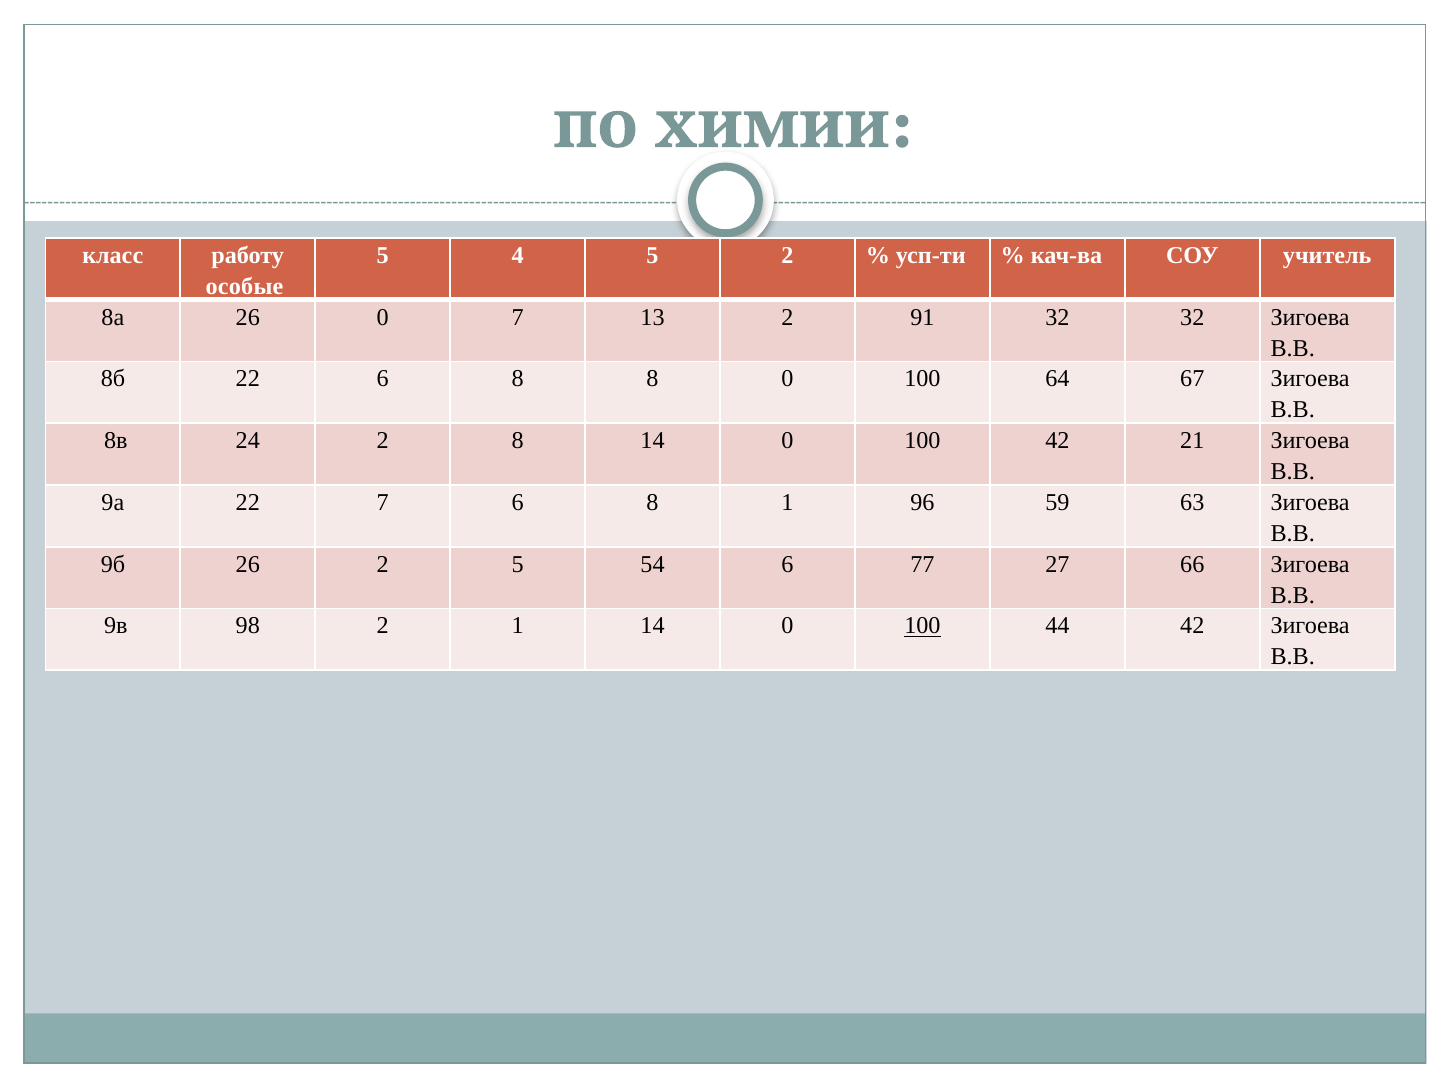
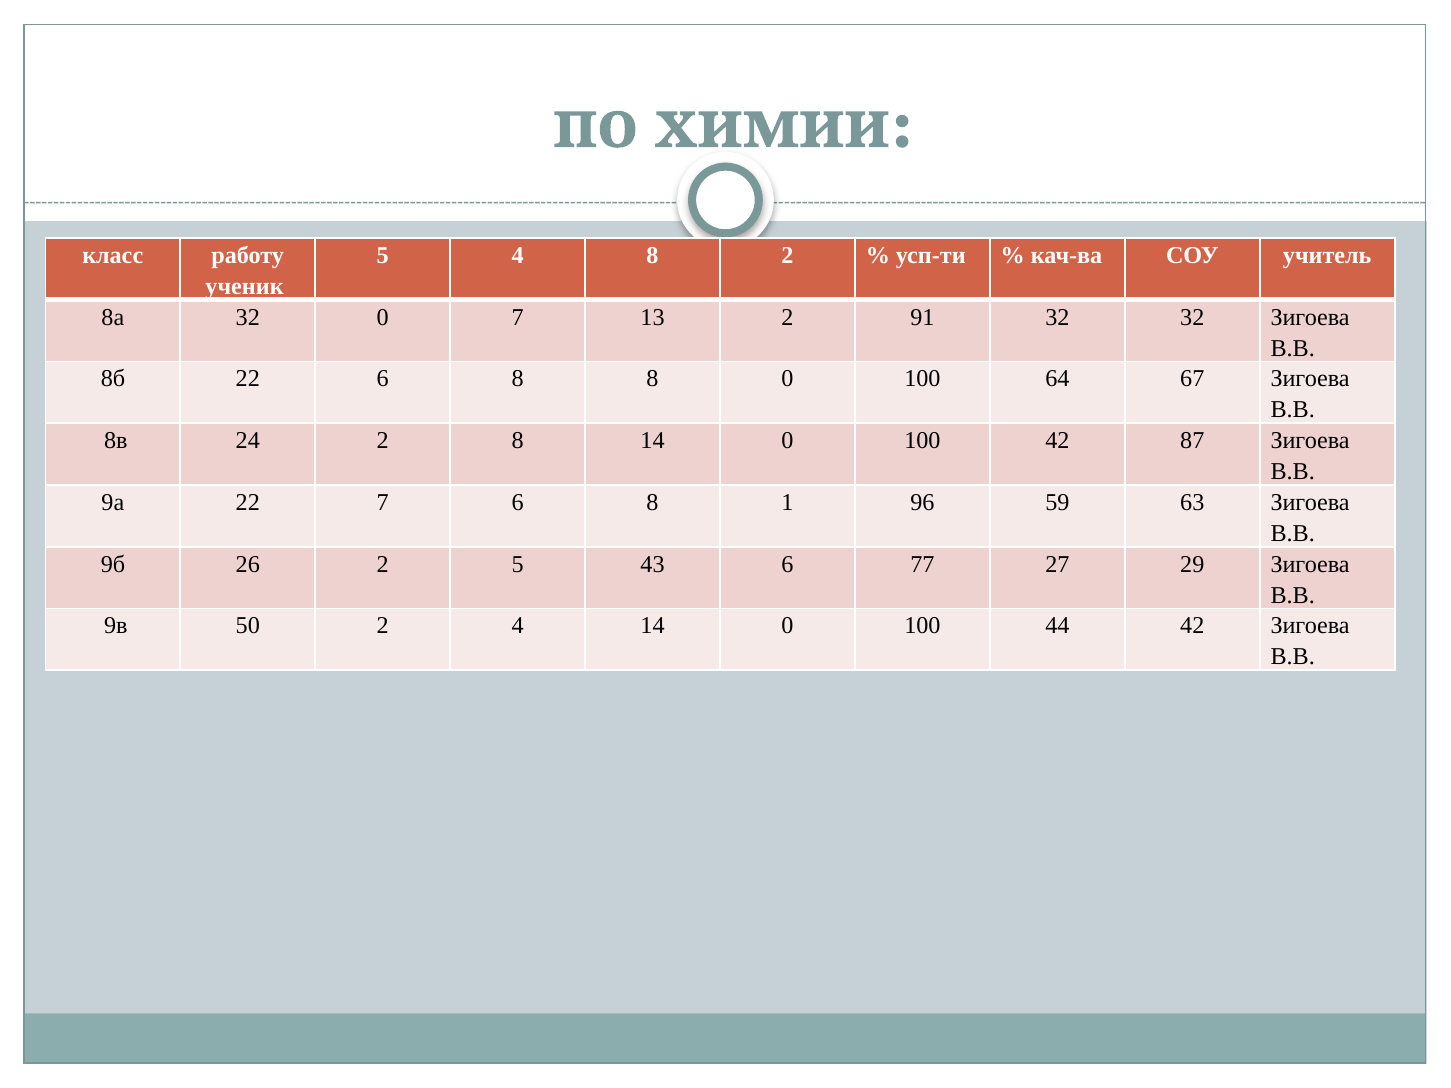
4 5: 5 -> 8
особые: особые -> ученик
8а 26: 26 -> 32
21: 21 -> 87
54: 54 -> 43
66: 66 -> 29
98: 98 -> 50
2 1: 1 -> 4
100 at (922, 626) underline: present -> none
